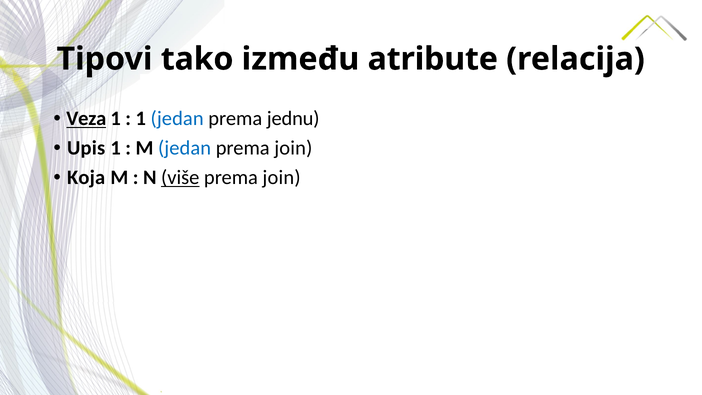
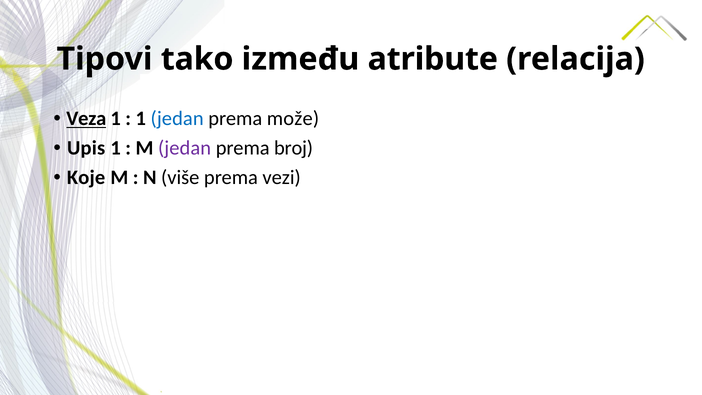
jednu: jednu -> može
jedan at (185, 148) colour: blue -> purple
join at (293, 148): join -> broj
Koja: Koja -> Koje
više underline: present -> none
join at (282, 178): join -> vezi
